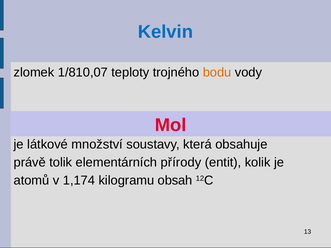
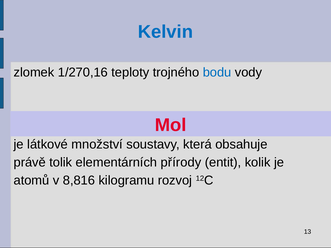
1/810,07: 1/810,07 -> 1/270,16
bodu colour: orange -> blue
1,174: 1,174 -> 8,816
obsah: obsah -> rozvoj
